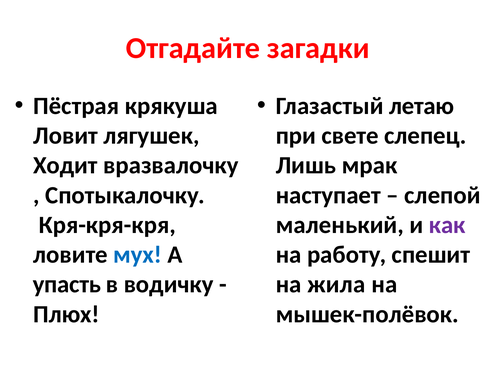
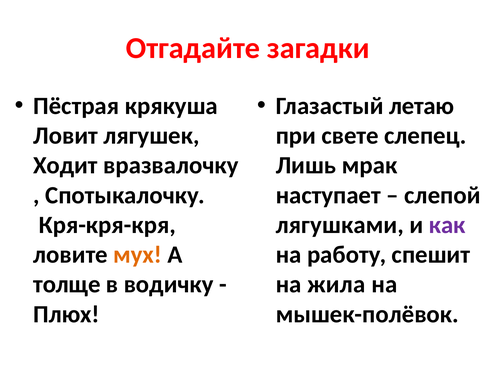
маленький: маленький -> лягушками
мух colour: blue -> orange
упасть: упасть -> толще
